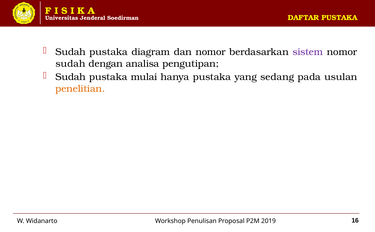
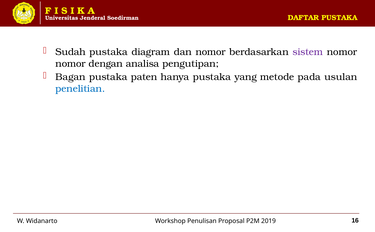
sudah at (70, 64): sudah -> nomor
Sudah at (71, 77): Sudah -> Bagan
mulai: mulai -> paten
sedang: sedang -> metode
penelitian colour: orange -> blue
